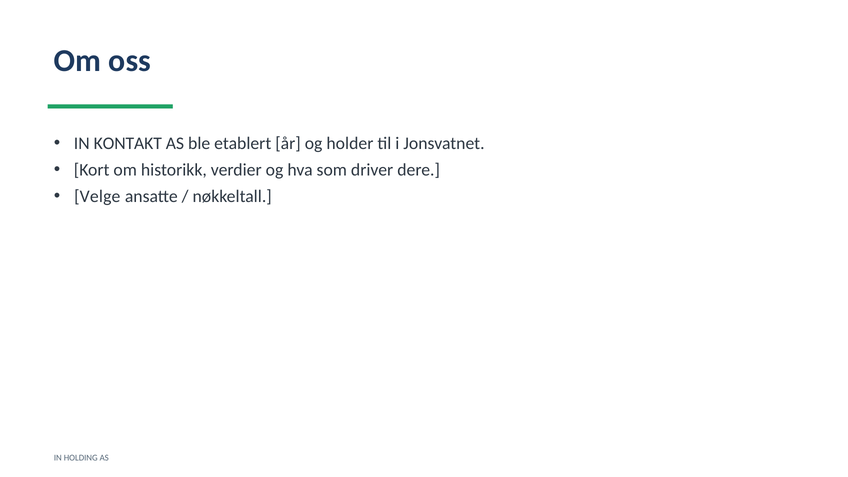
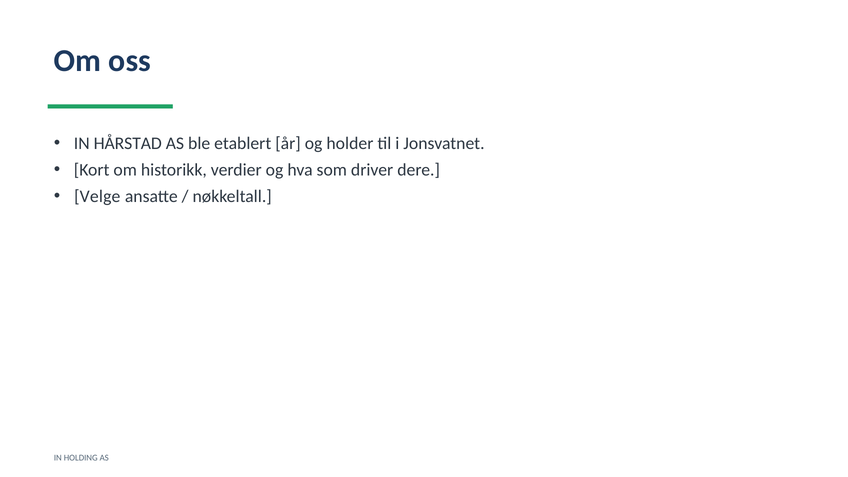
KONTAKT: KONTAKT -> HÅRSTAD
